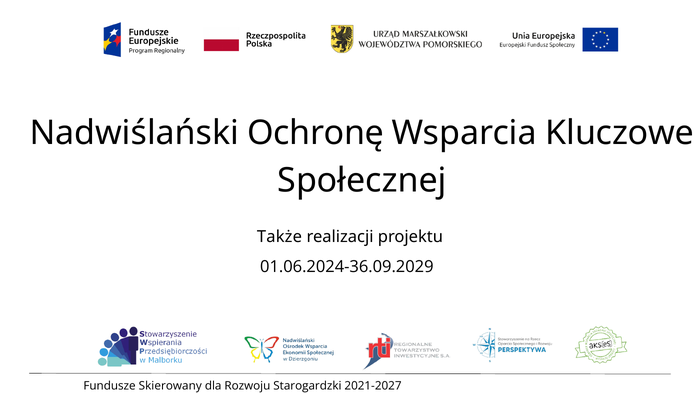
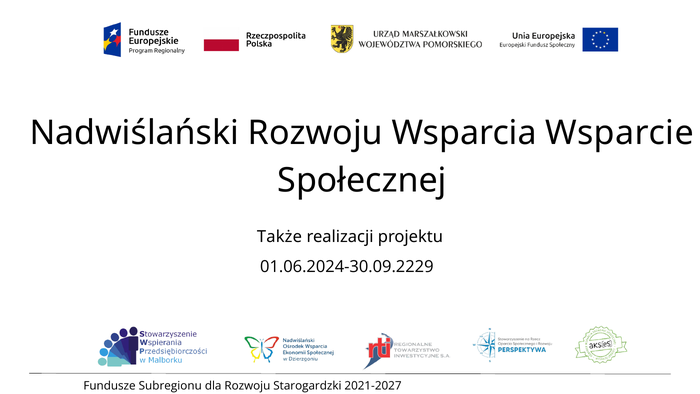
Nadwiślański Ochronę: Ochronę -> Rozwoju
Kluczowe: Kluczowe -> Wsparcie
01.06.2024-36.09.2029: 01.06.2024-36.09.2029 -> 01.06.2024-30.09.2229
Skierowany: Skierowany -> Subregionu
